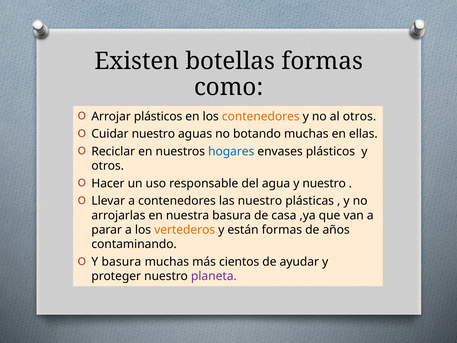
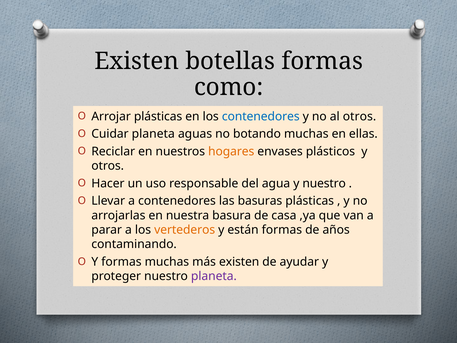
Arrojar plásticos: plásticos -> plásticas
contenedores at (261, 116) colour: orange -> blue
Cuidar nuestro: nuestro -> planeta
hogares colour: blue -> orange
las nuestro: nuestro -> basuras
Y basura: basura -> formas
más cientos: cientos -> existen
